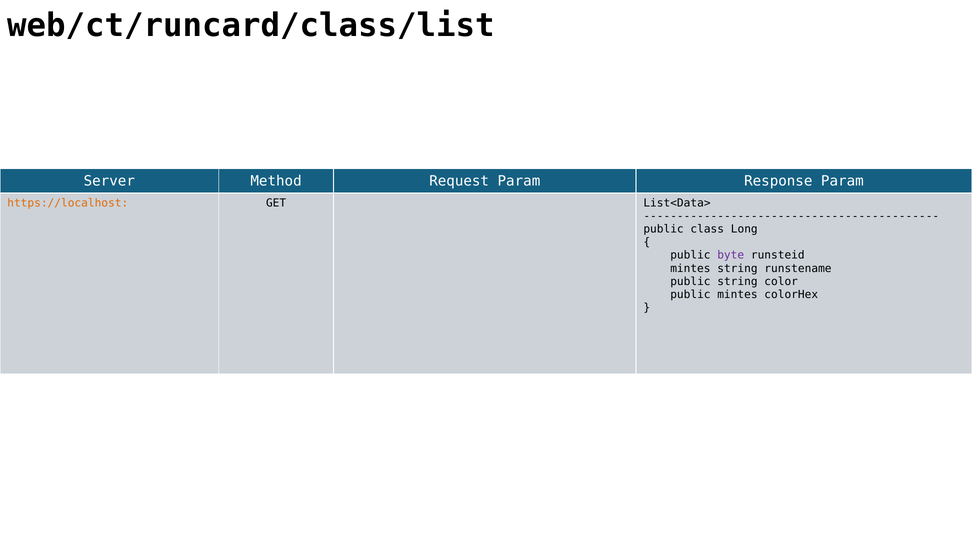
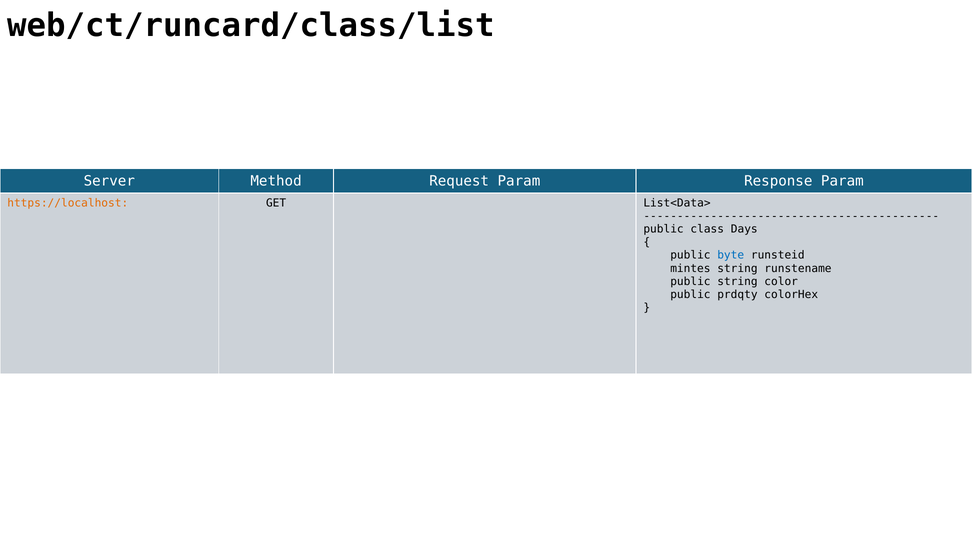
Long: Long -> Days
byte colour: purple -> blue
public mintes: mintes -> prdqty
